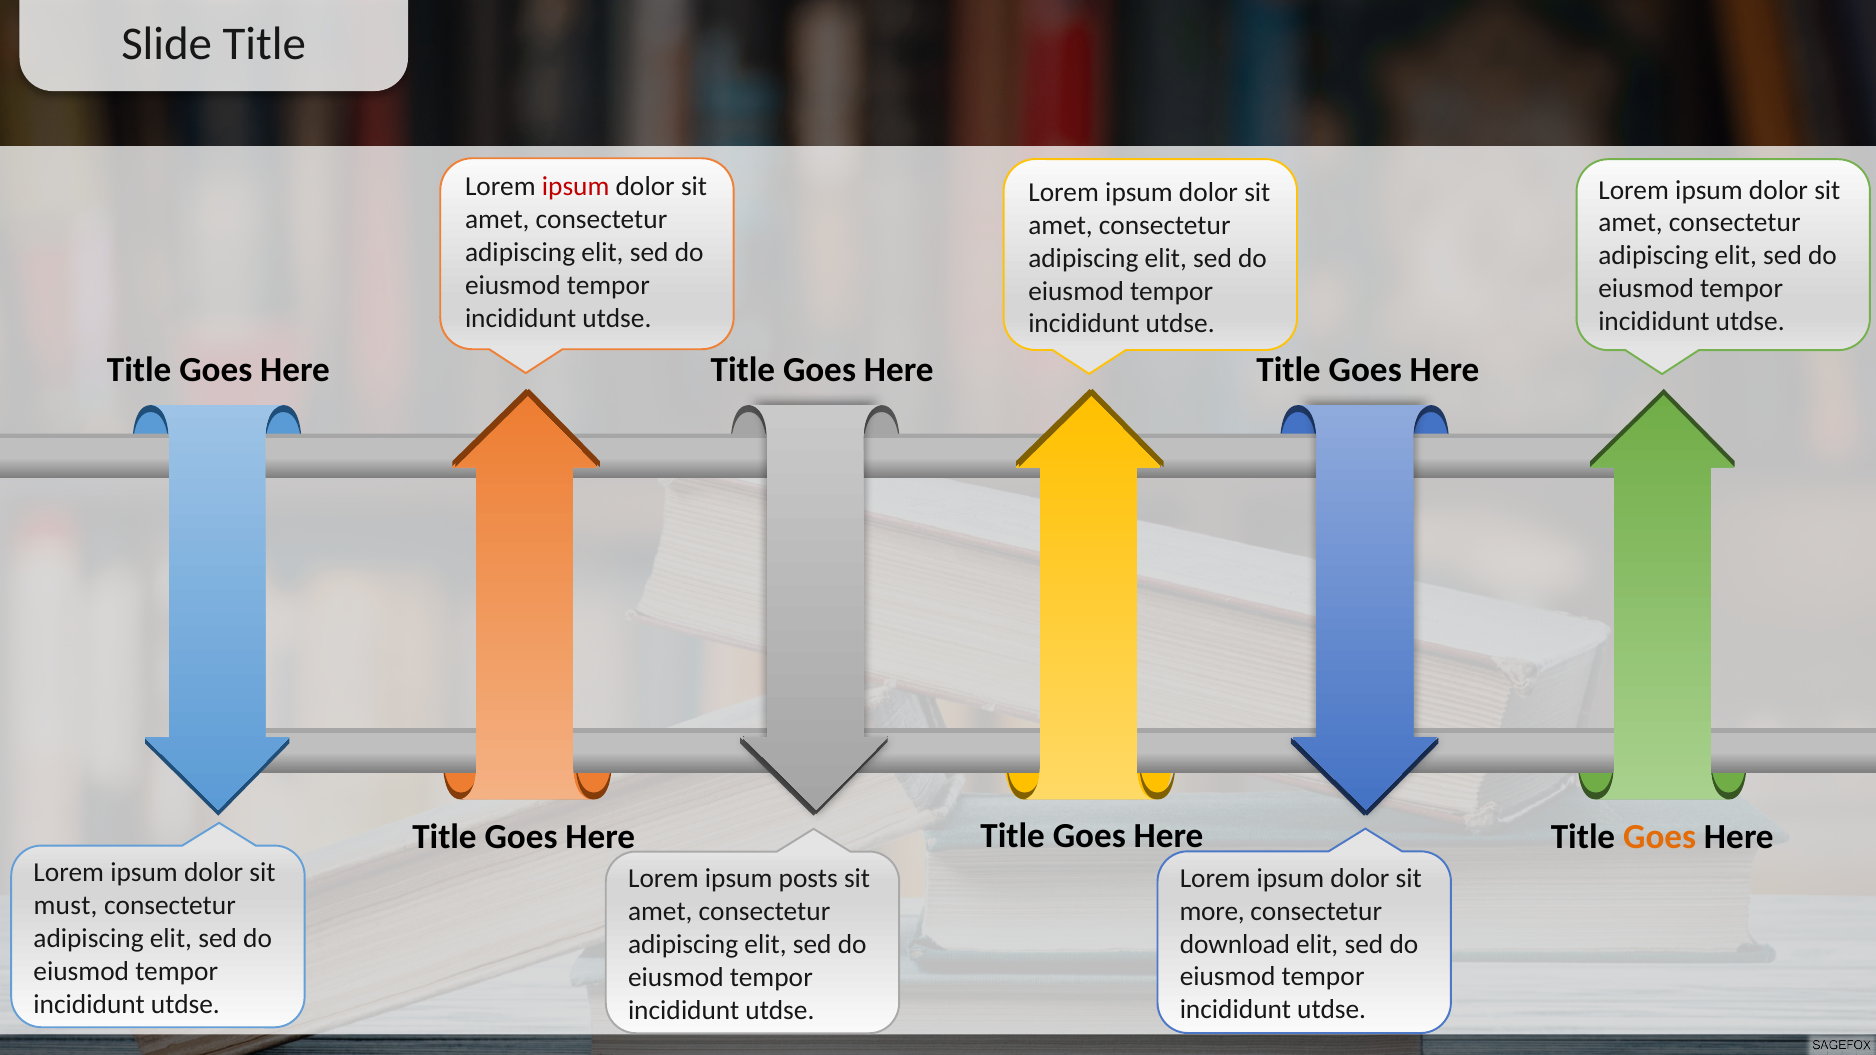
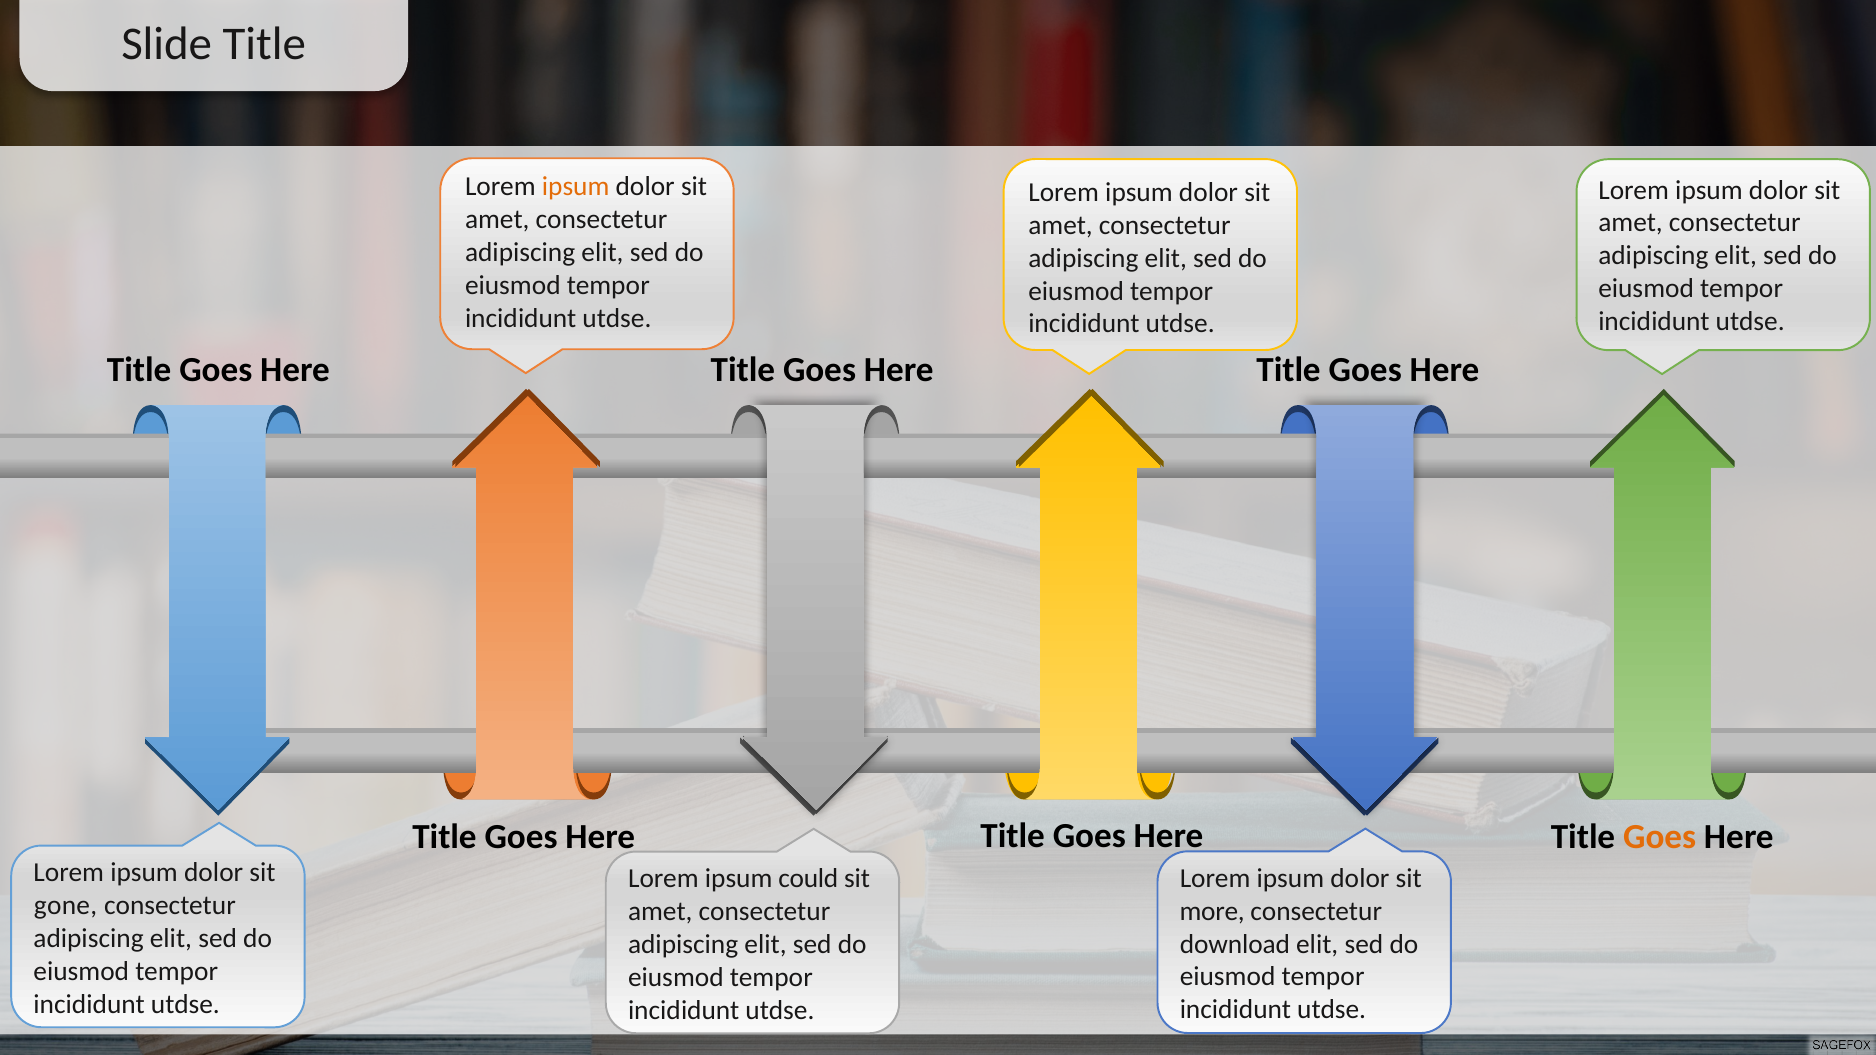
ipsum at (576, 187) colour: red -> orange
posts: posts -> could
must: must -> gone
